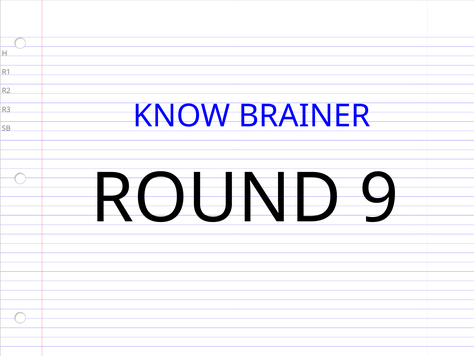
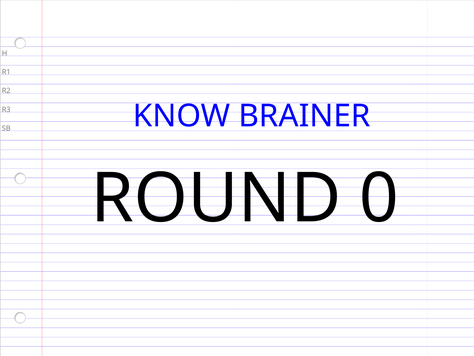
9: 9 -> 0
